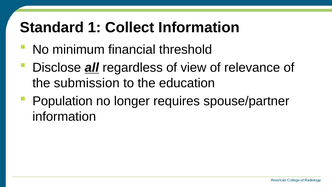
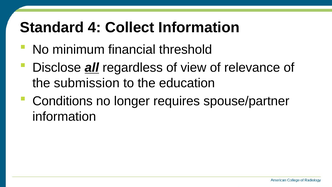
1: 1 -> 4
Population: Population -> Conditions
